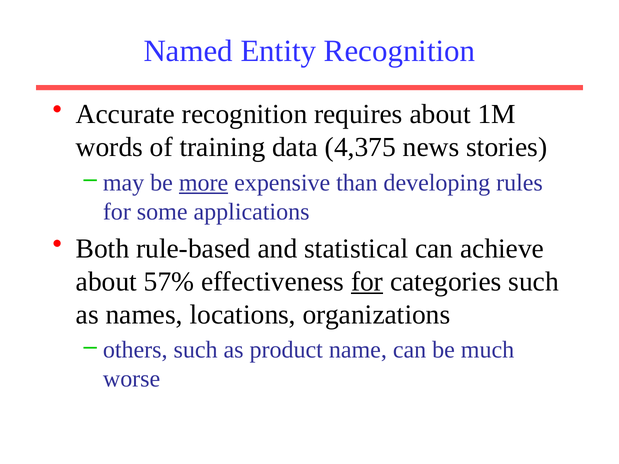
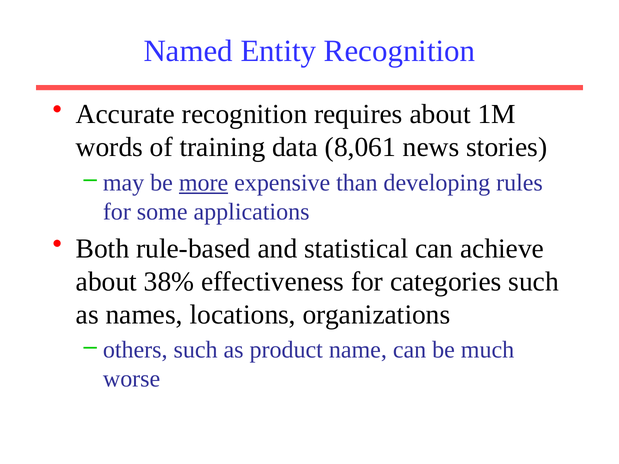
4,375: 4,375 -> 8,061
57%: 57% -> 38%
for at (367, 282) underline: present -> none
